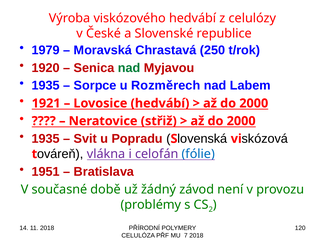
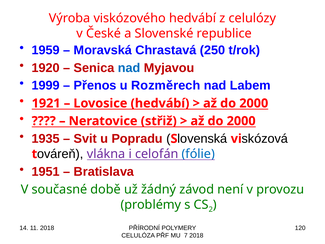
1979: 1979 -> 1959
nad at (129, 68) colour: green -> blue
1935 at (46, 85): 1935 -> 1999
Sorpce: Sorpce -> Přenos
